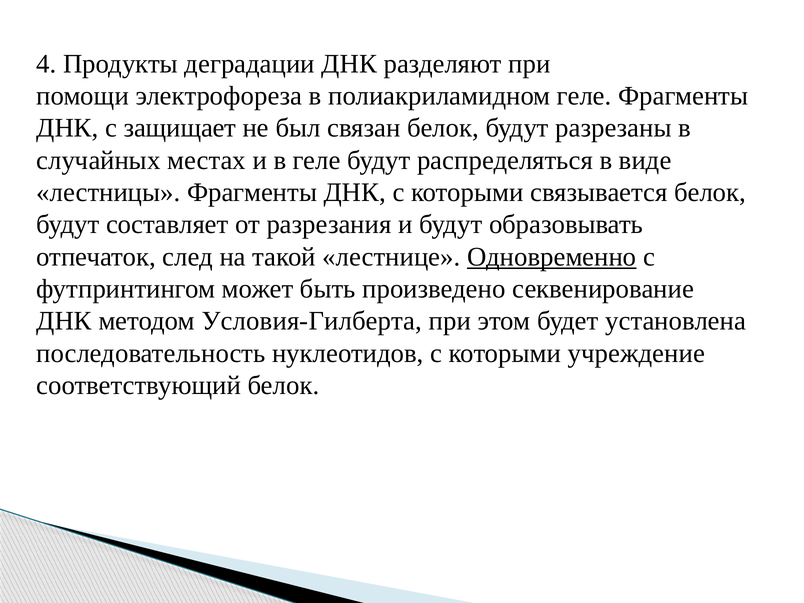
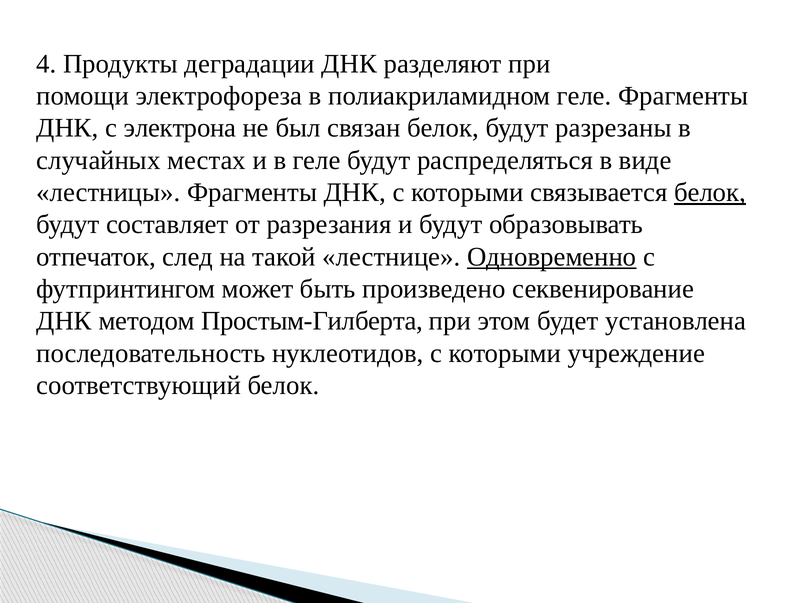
защищает: защищает -> электрона
белок at (710, 192) underline: none -> present
Условия-Гилберта: Условия-Гилберта -> Простым-Гилберта
